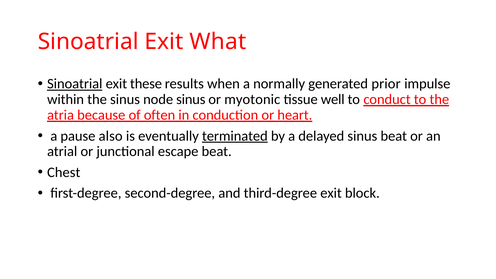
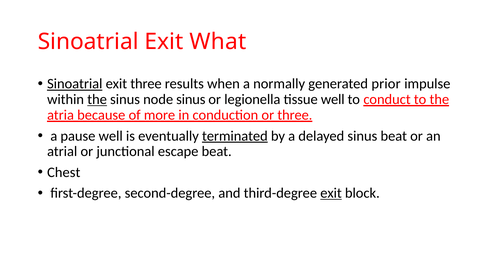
exit these: these -> three
the at (97, 99) underline: none -> present
myotonic: myotonic -> legionella
often: often -> more
or heart: heart -> three
pause also: also -> well
exit at (331, 193) underline: none -> present
